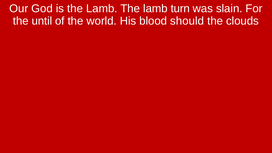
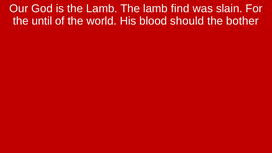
turn: turn -> find
clouds: clouds -> bother
